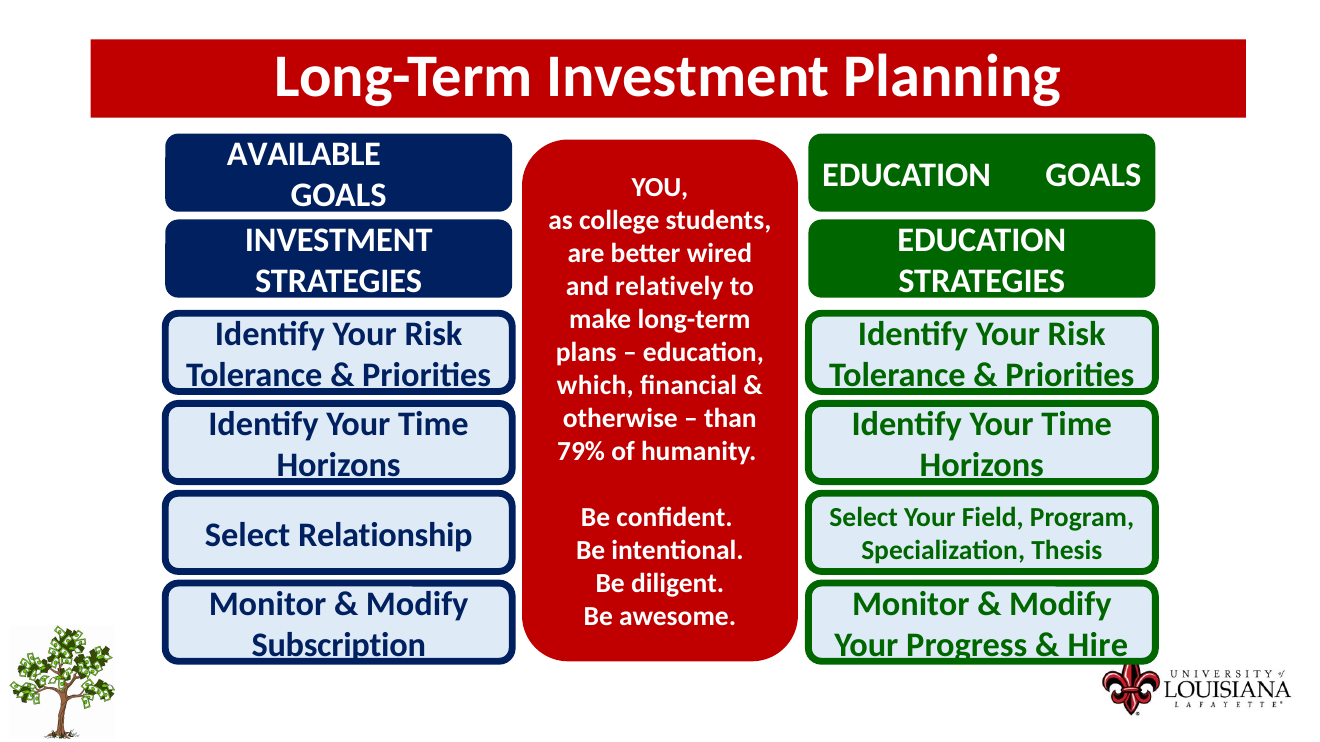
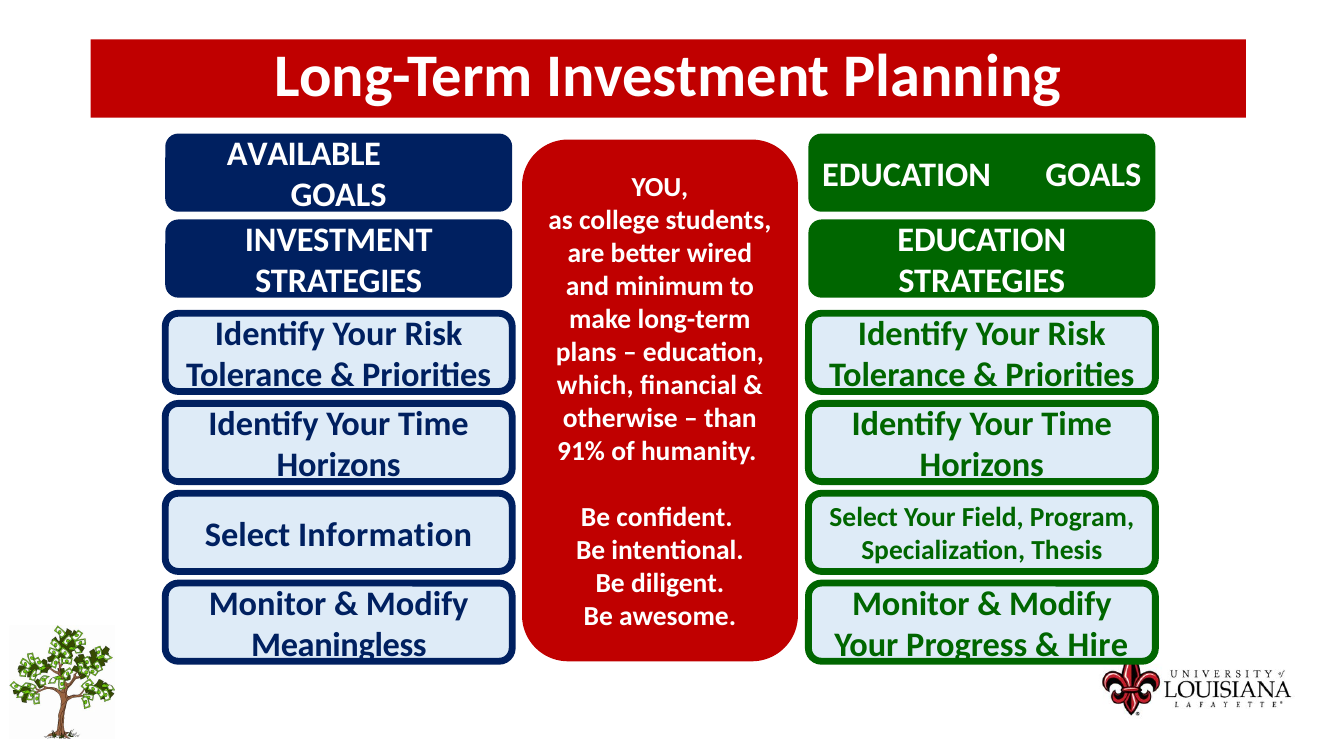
relatively: relatively -> minimum
79%: 79% -> 91%
Relationship: Relationship -> Information
Subscription: Subscription -> Meaningless
